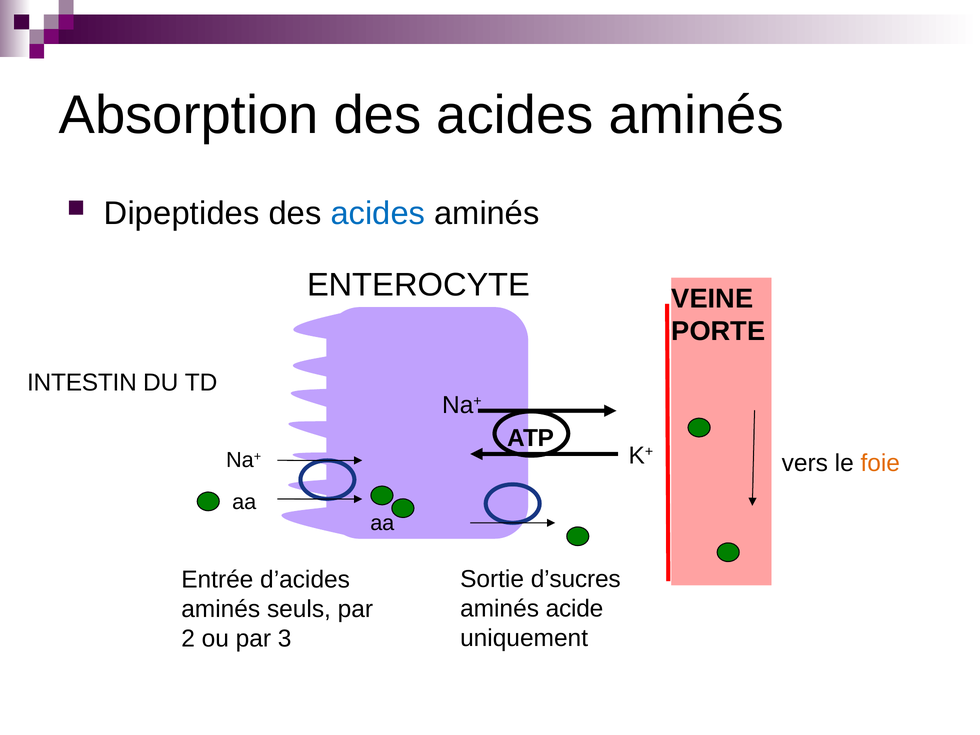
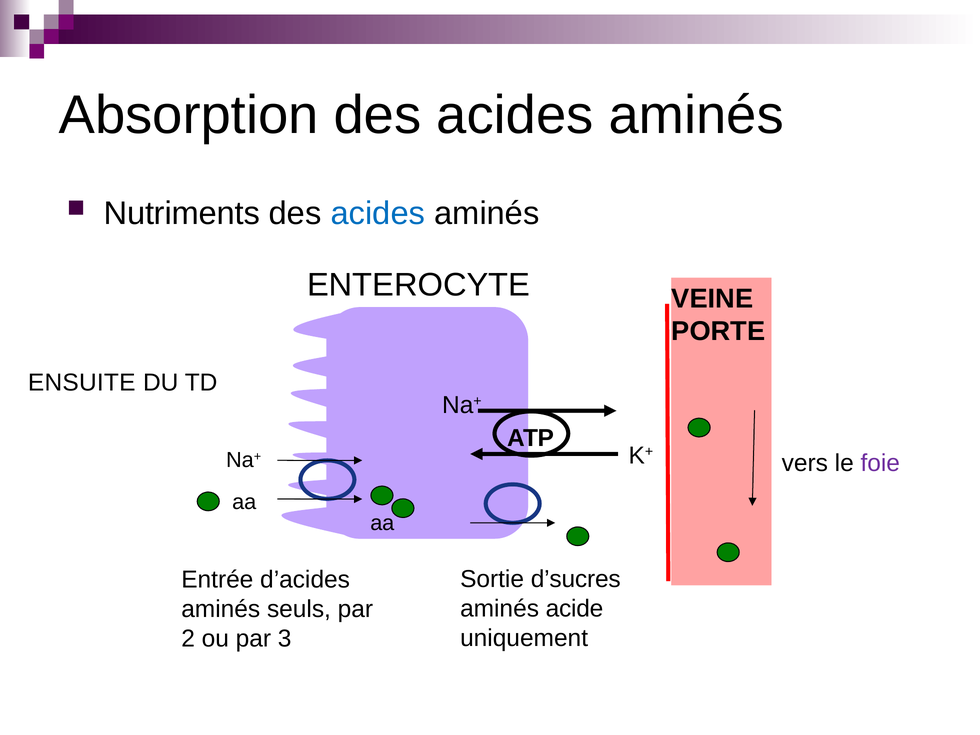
Dipeptides: Dipeptides -> Nutriments
INTESTIN: INTESTIN -> ENSUITE
foie colour: orange -> purple
